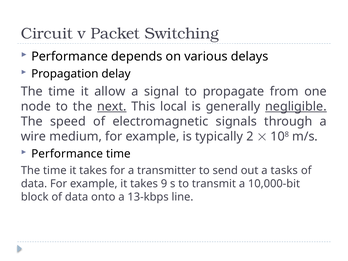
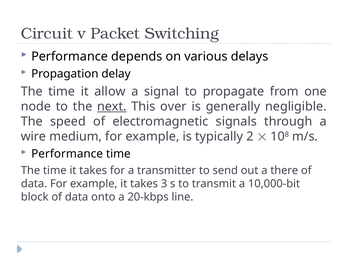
local: local -> over
negligible underline: present -> none
tasks: tasks -> there
9: 9 -> 3
13-kbps: 13-kbps -> 20-kbps
